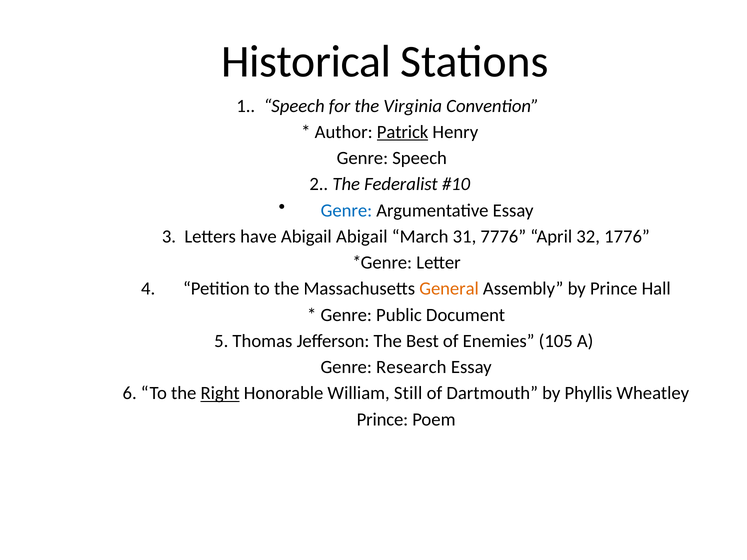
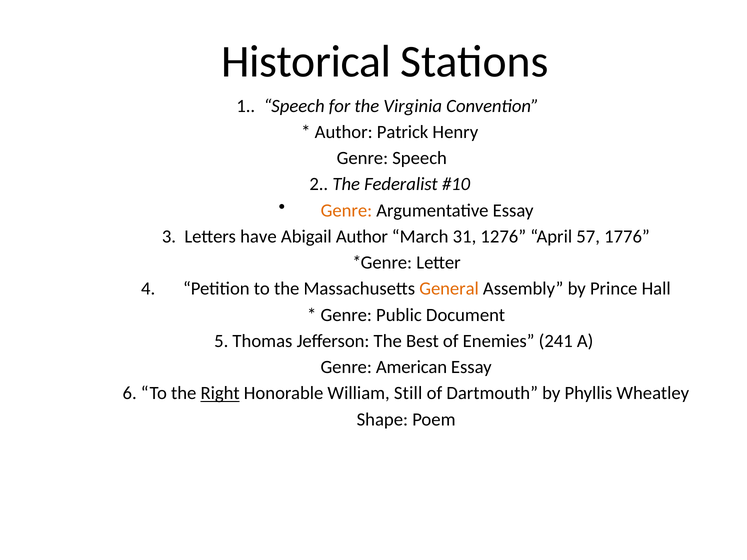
Patrick underline: present -> none
Genre at (346, 210) colour: blue -> orange
Abigail Abigail: Abigail -> Author
7776: 7776 -> 1276
32: 32 -> 57
105: 105 -> 241
Research: Research -> American
Prince at (382, 420): Prince -> Shape
